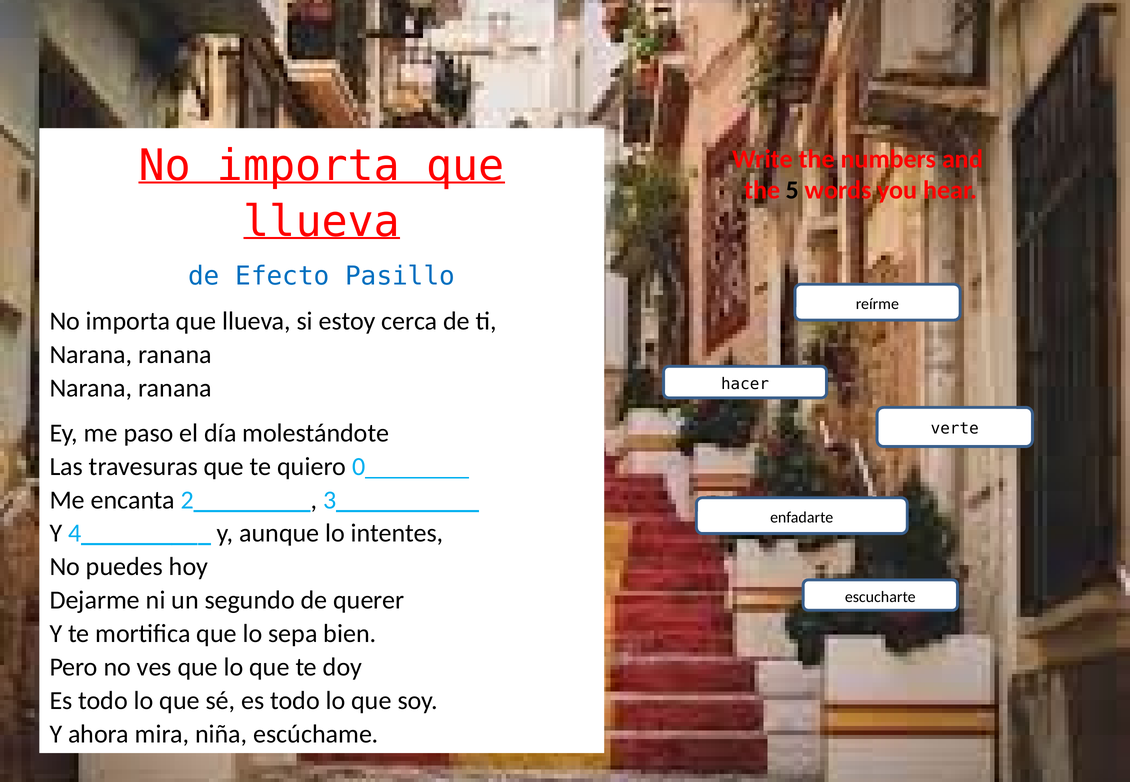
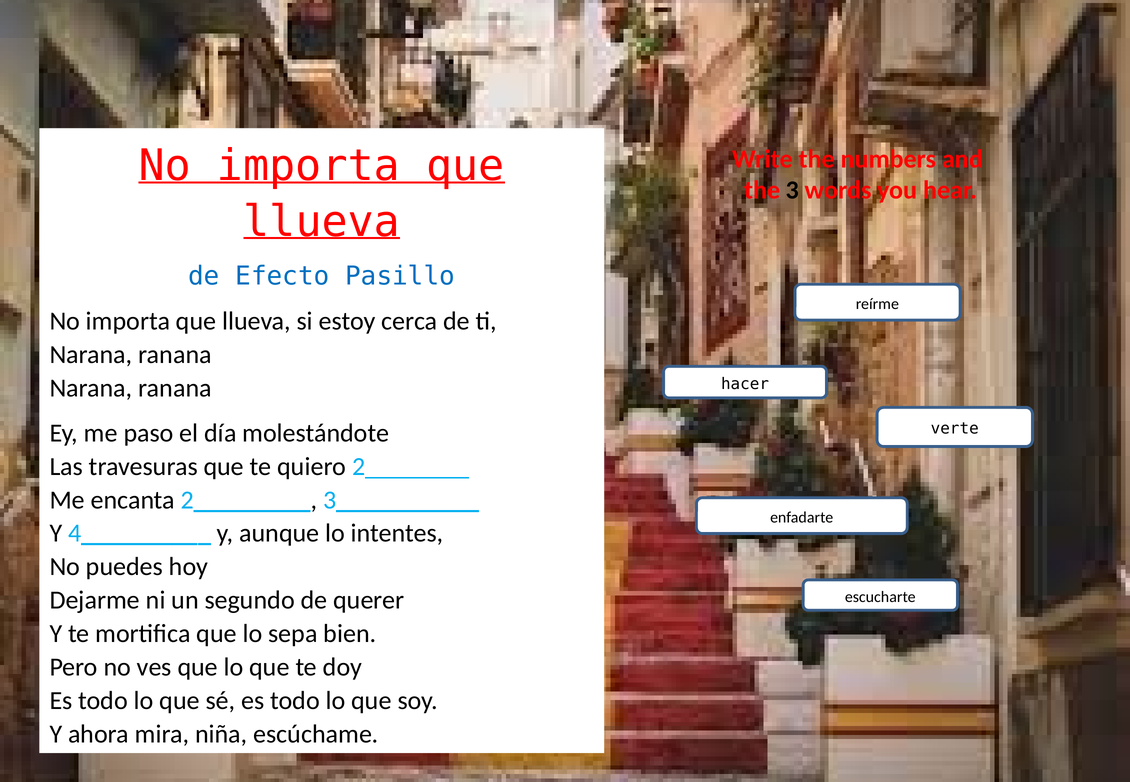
5: 5 -> 3
0________: 0________ -> 2________
